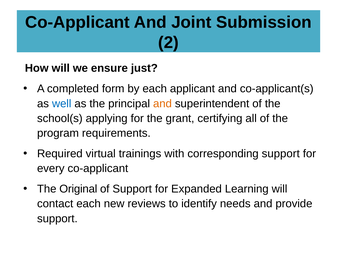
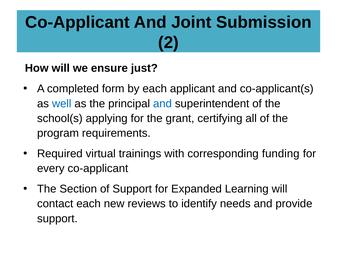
and at (162, 103) colour: orange -> blue
corresponding support: support -> funding
Original: Original -> Section
